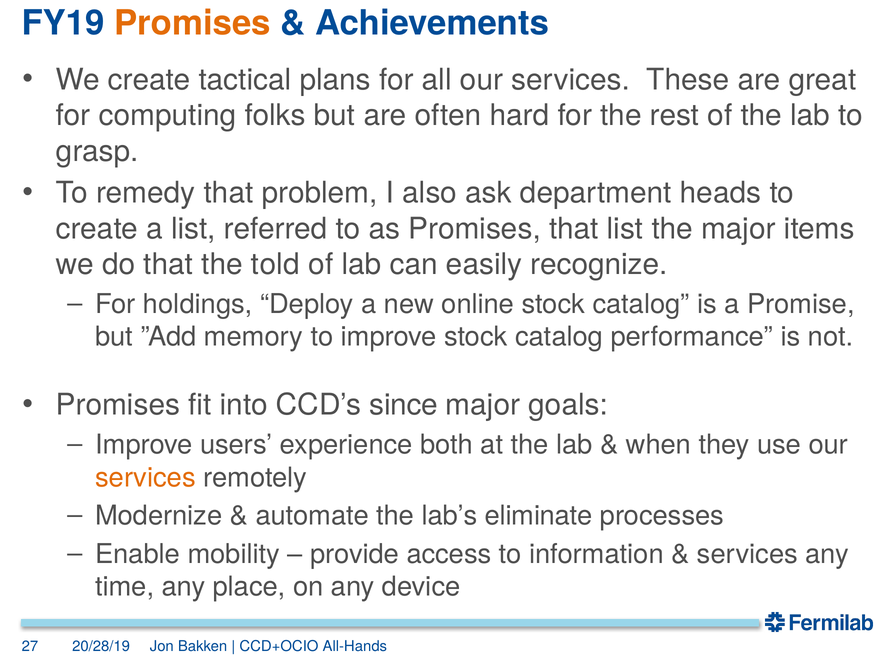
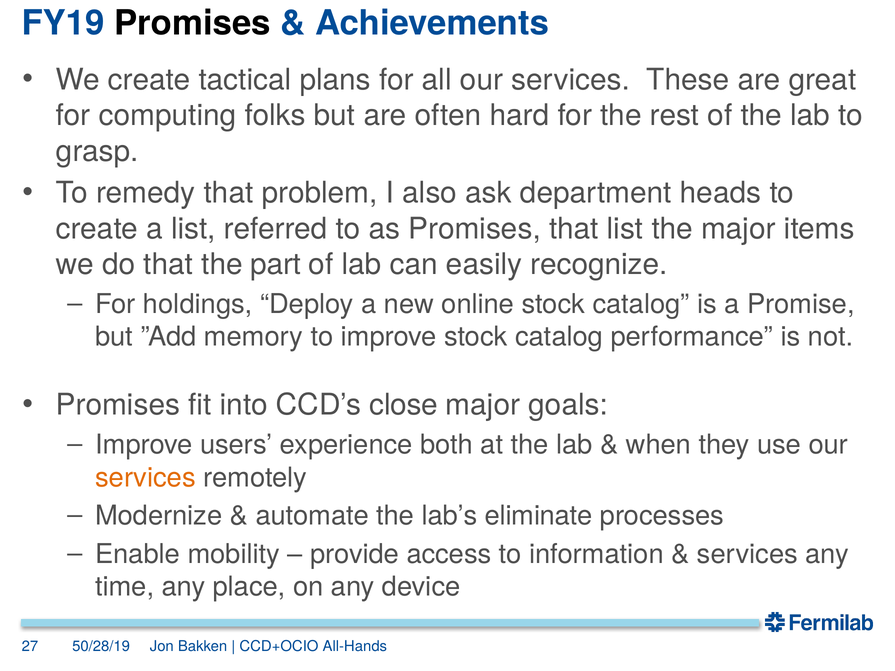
Promises at (193, 23) colour: orange -> black
told: told -> part
since: since -> close
20/28/19: 20/28/19 -> 50/28/19
